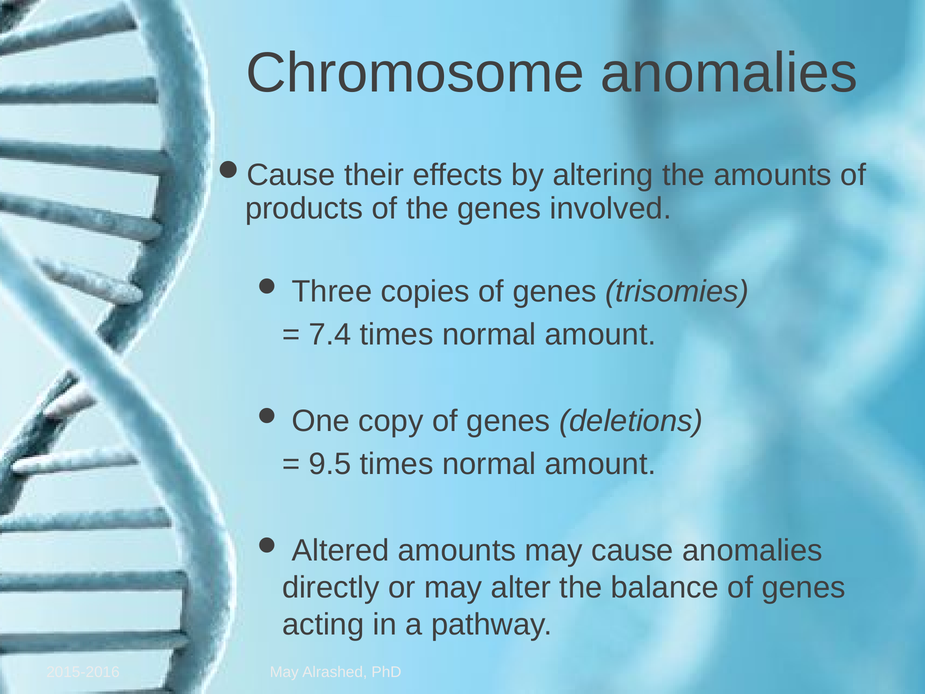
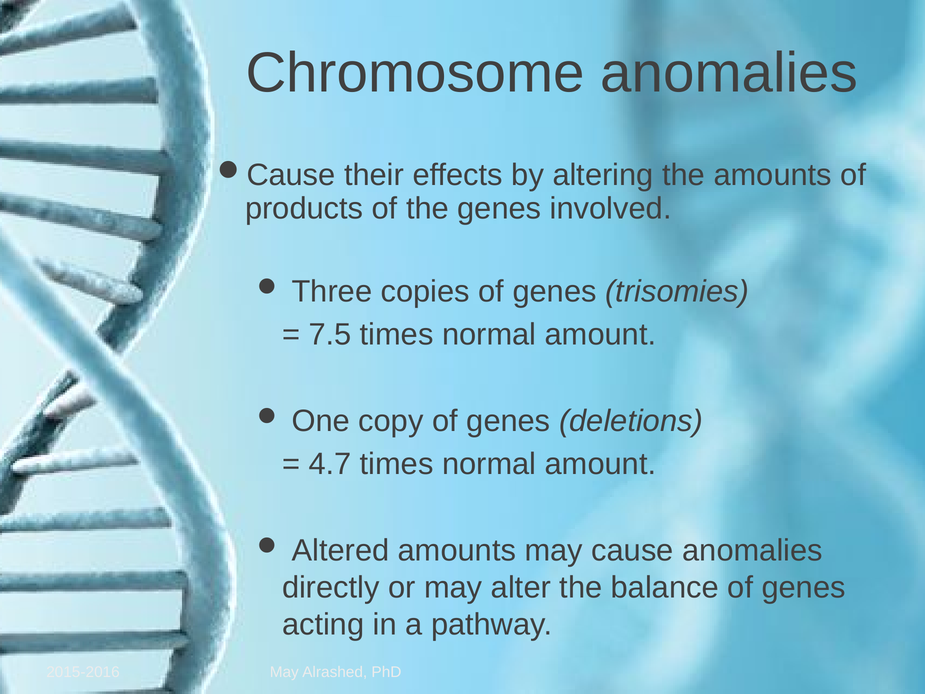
7.4: 7.4 -> 7.5
9.5: 9.5 -> 4.7
